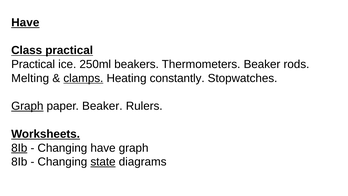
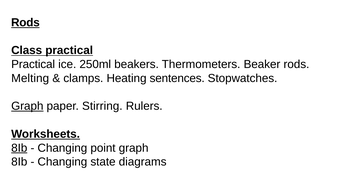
Have at (25, 22): Have -> Rods
clamps underline: present -> none
constantly: constantly -> sentences
paper Beaker: Beaker -> Stirring
Changing have: have -> point
state underline: present -> none
